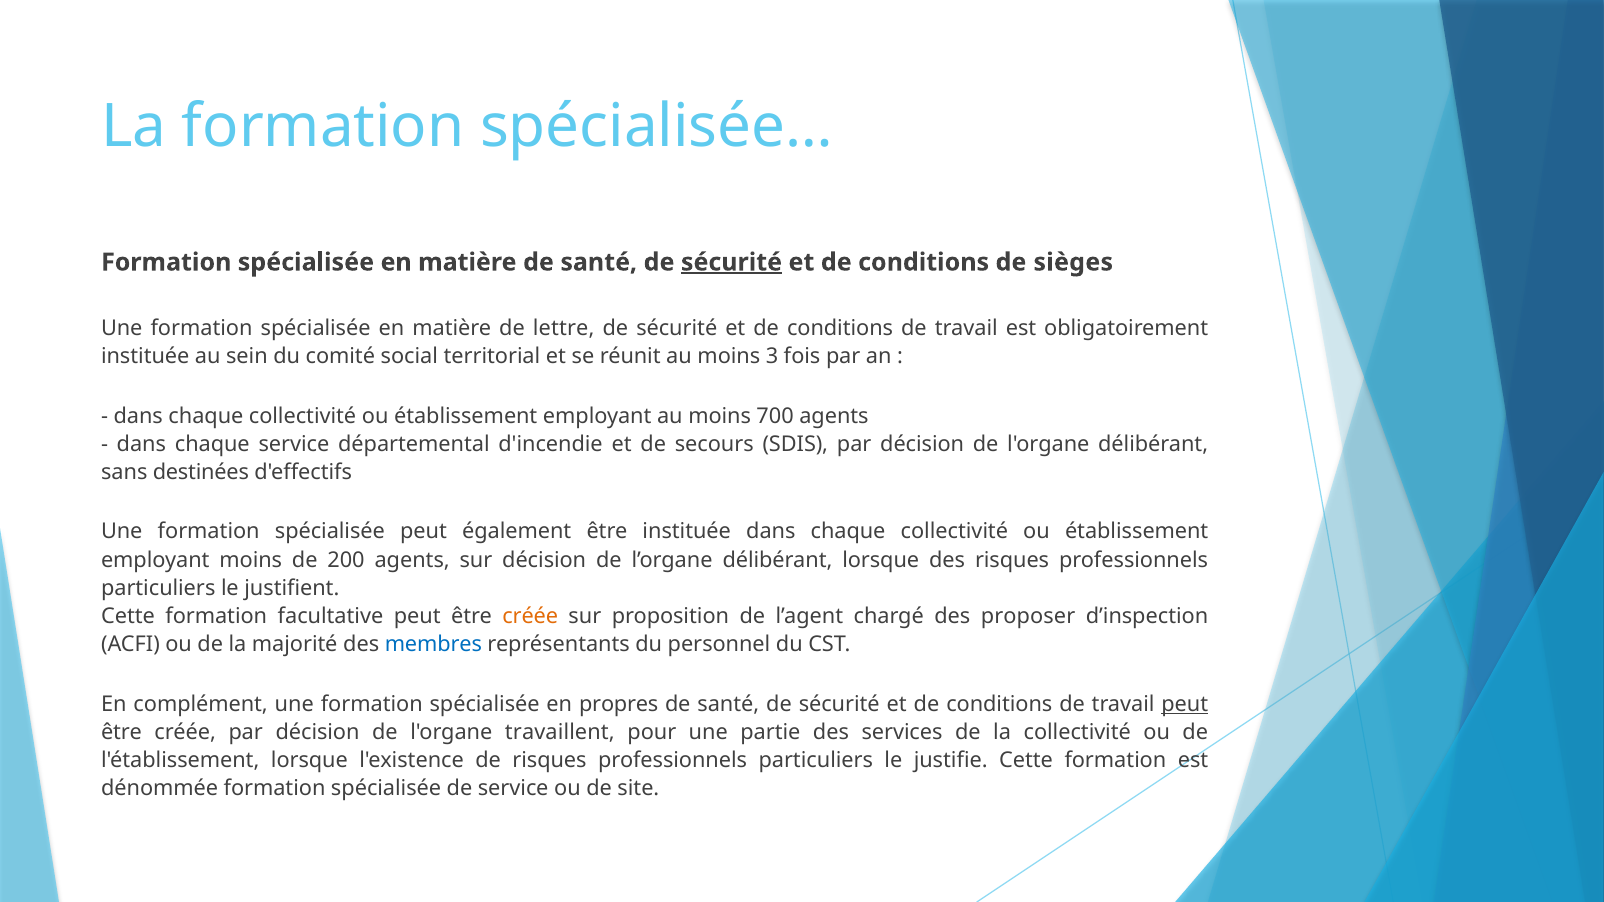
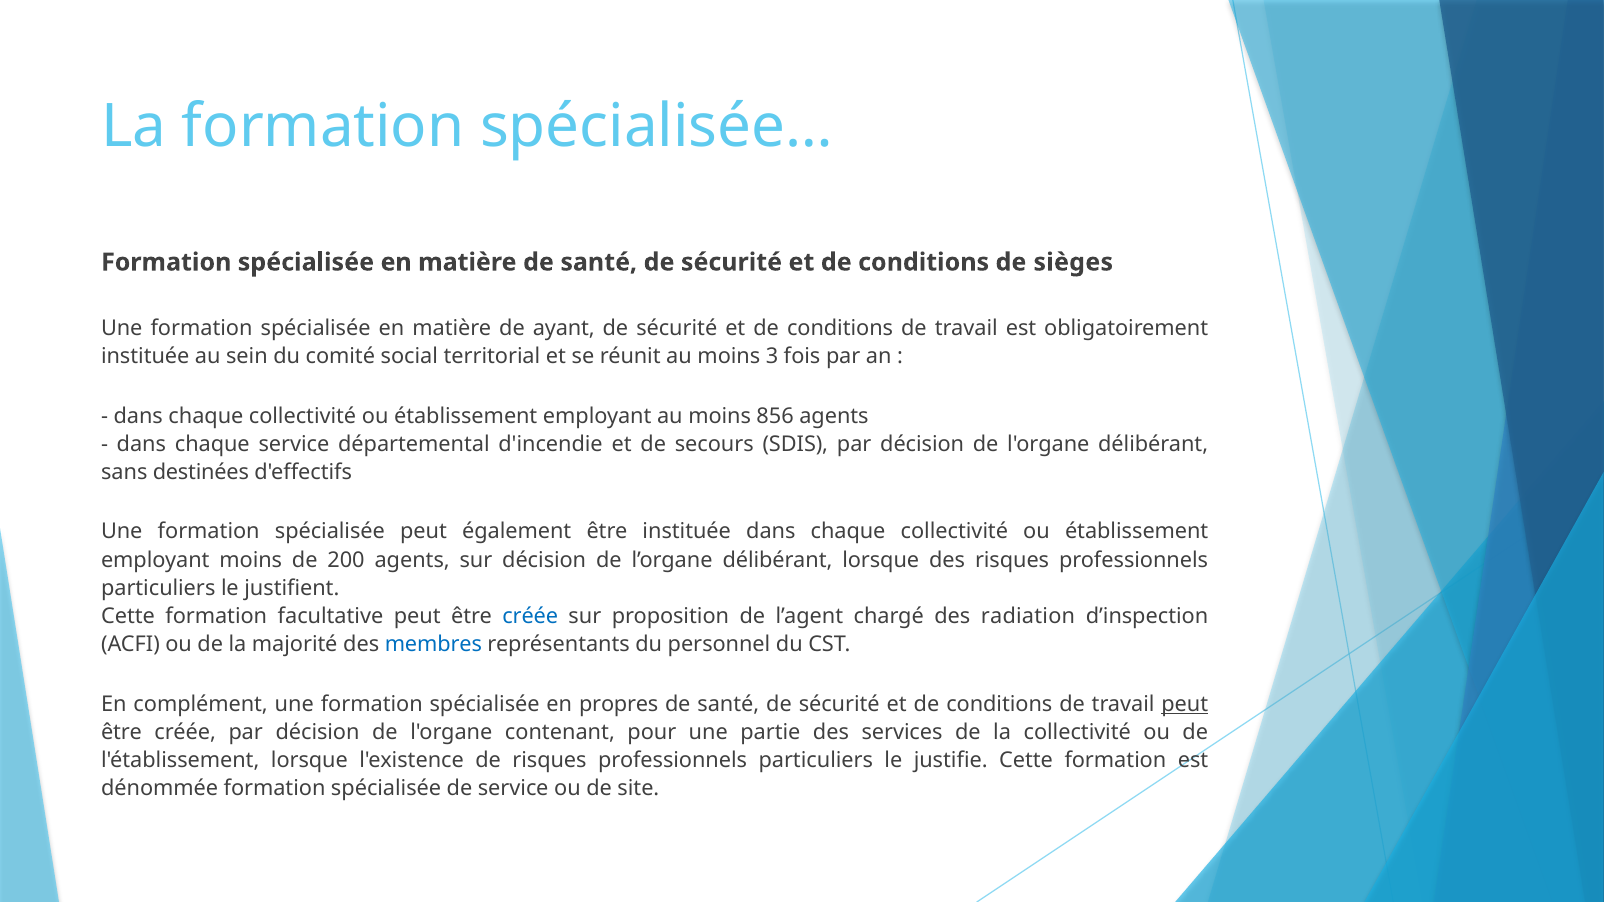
sécurité at (731, 262) underline: present -> none
lettre: lettre -> ayant
700: 700 -> 856
créée at (530, 616) colour: orange -> blue
proposer: proposer -> radiation
travaillent: travaillent -> contenant
